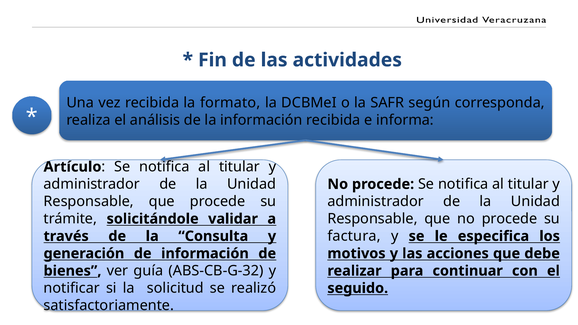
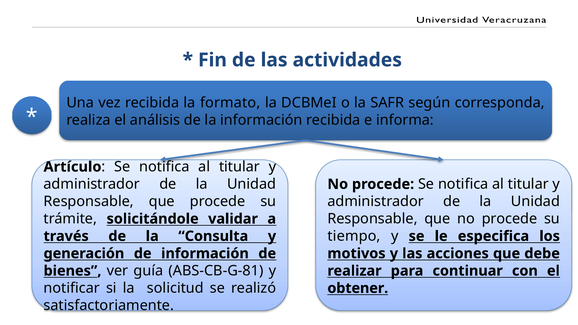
factura: factura -> tiempo
ABS-CB-G-32: ABS-CB-G-32 -> ABS-CB-G-81
seguido: seguido -> obtener
